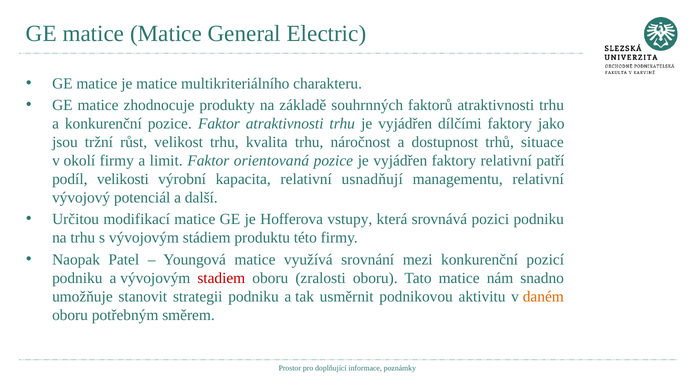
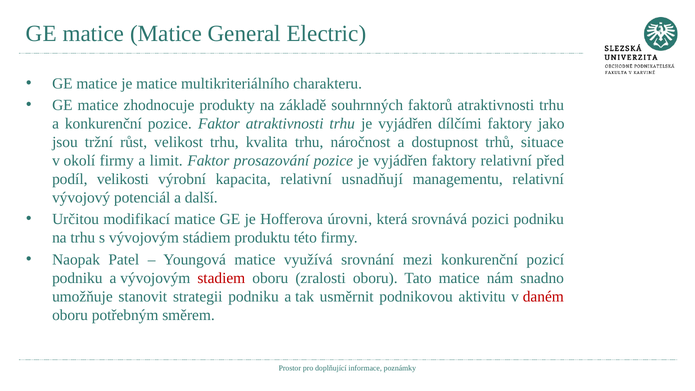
orientovaná: orientovaná -> prosazování
patří: patří -> před
vstupy: vstupy -> úrovni
daném colour: orange -> red
